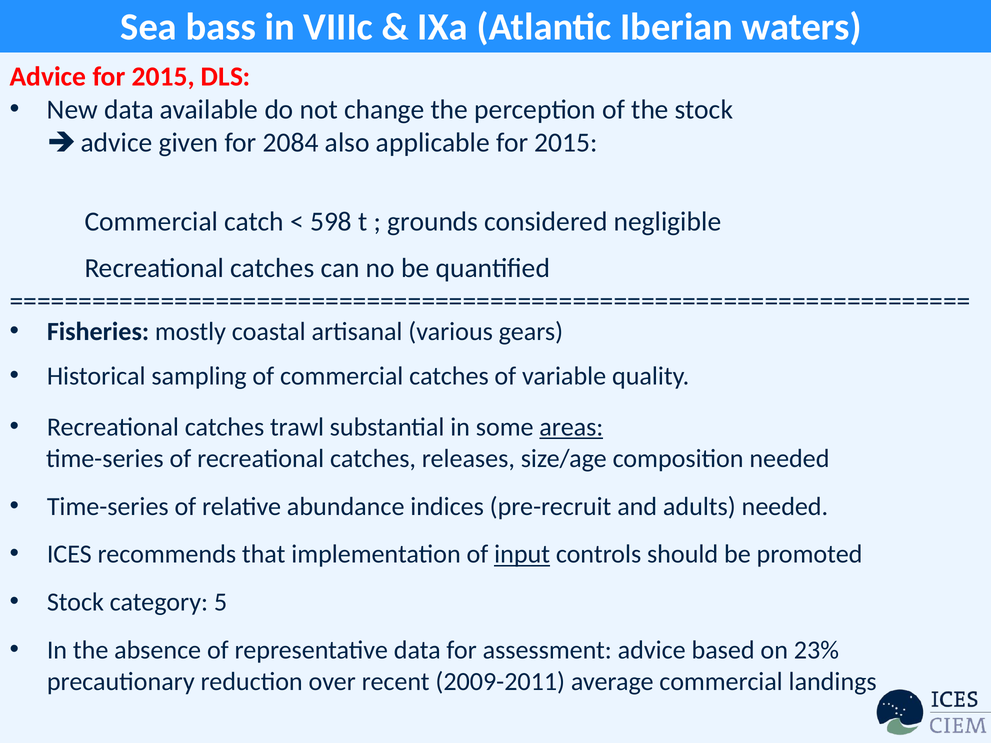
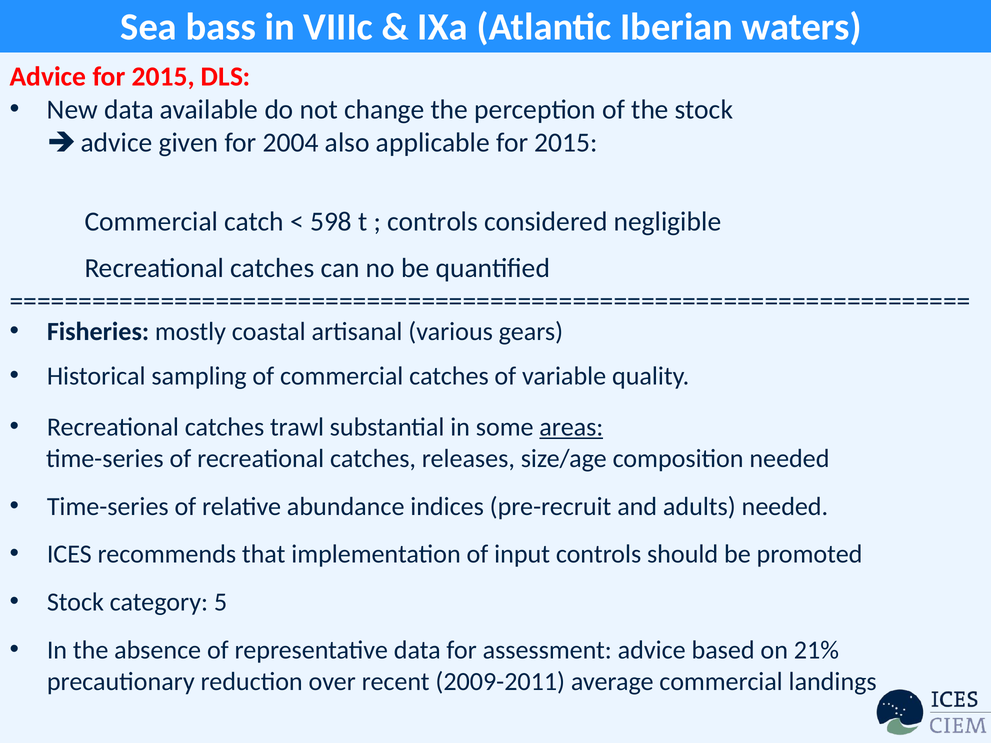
2084: 2084 -> 2004
grounds at (433, 222): grounds -> controls
input underline: present -> none
23%: 23% -> 21%
